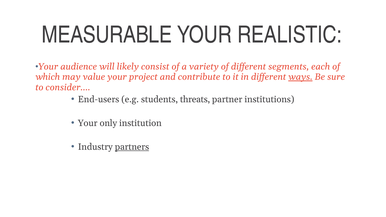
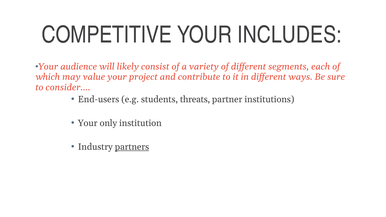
MEASURABLE: MEASURABLE -> COMPETITIVE
REALISTIC: REALISTIC -> INCLUDES
ways underline: present -> none
